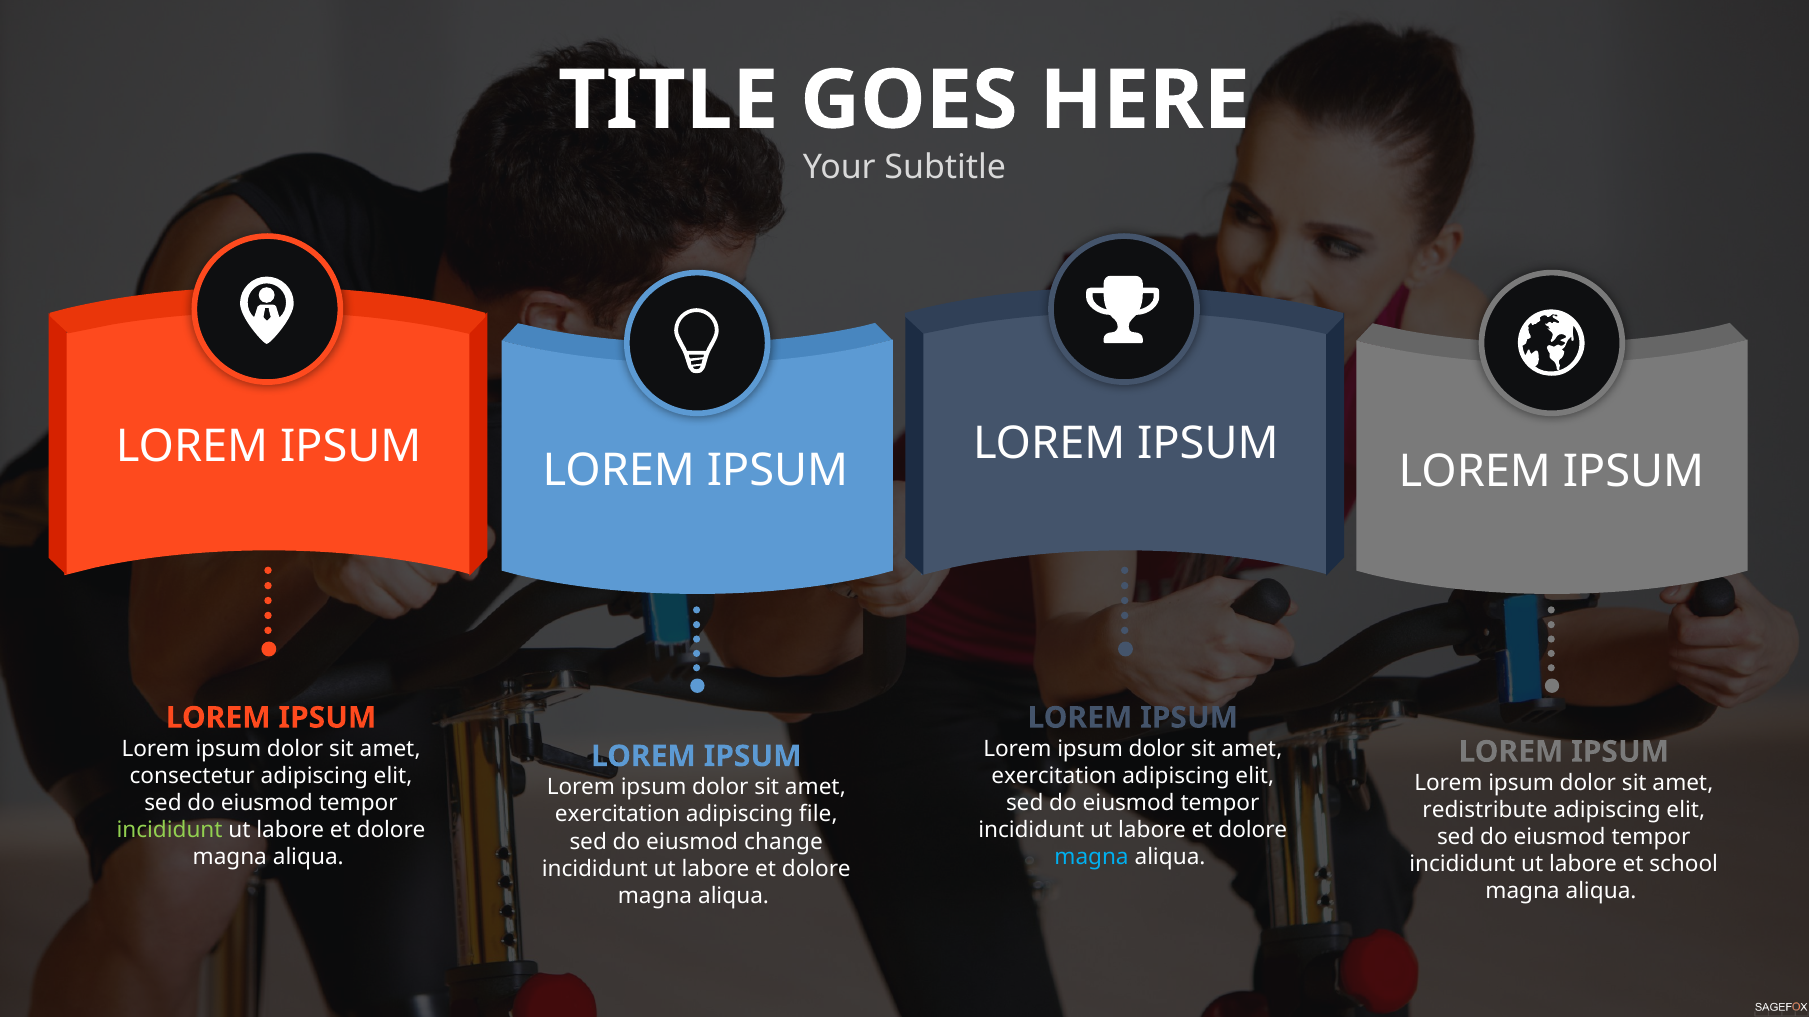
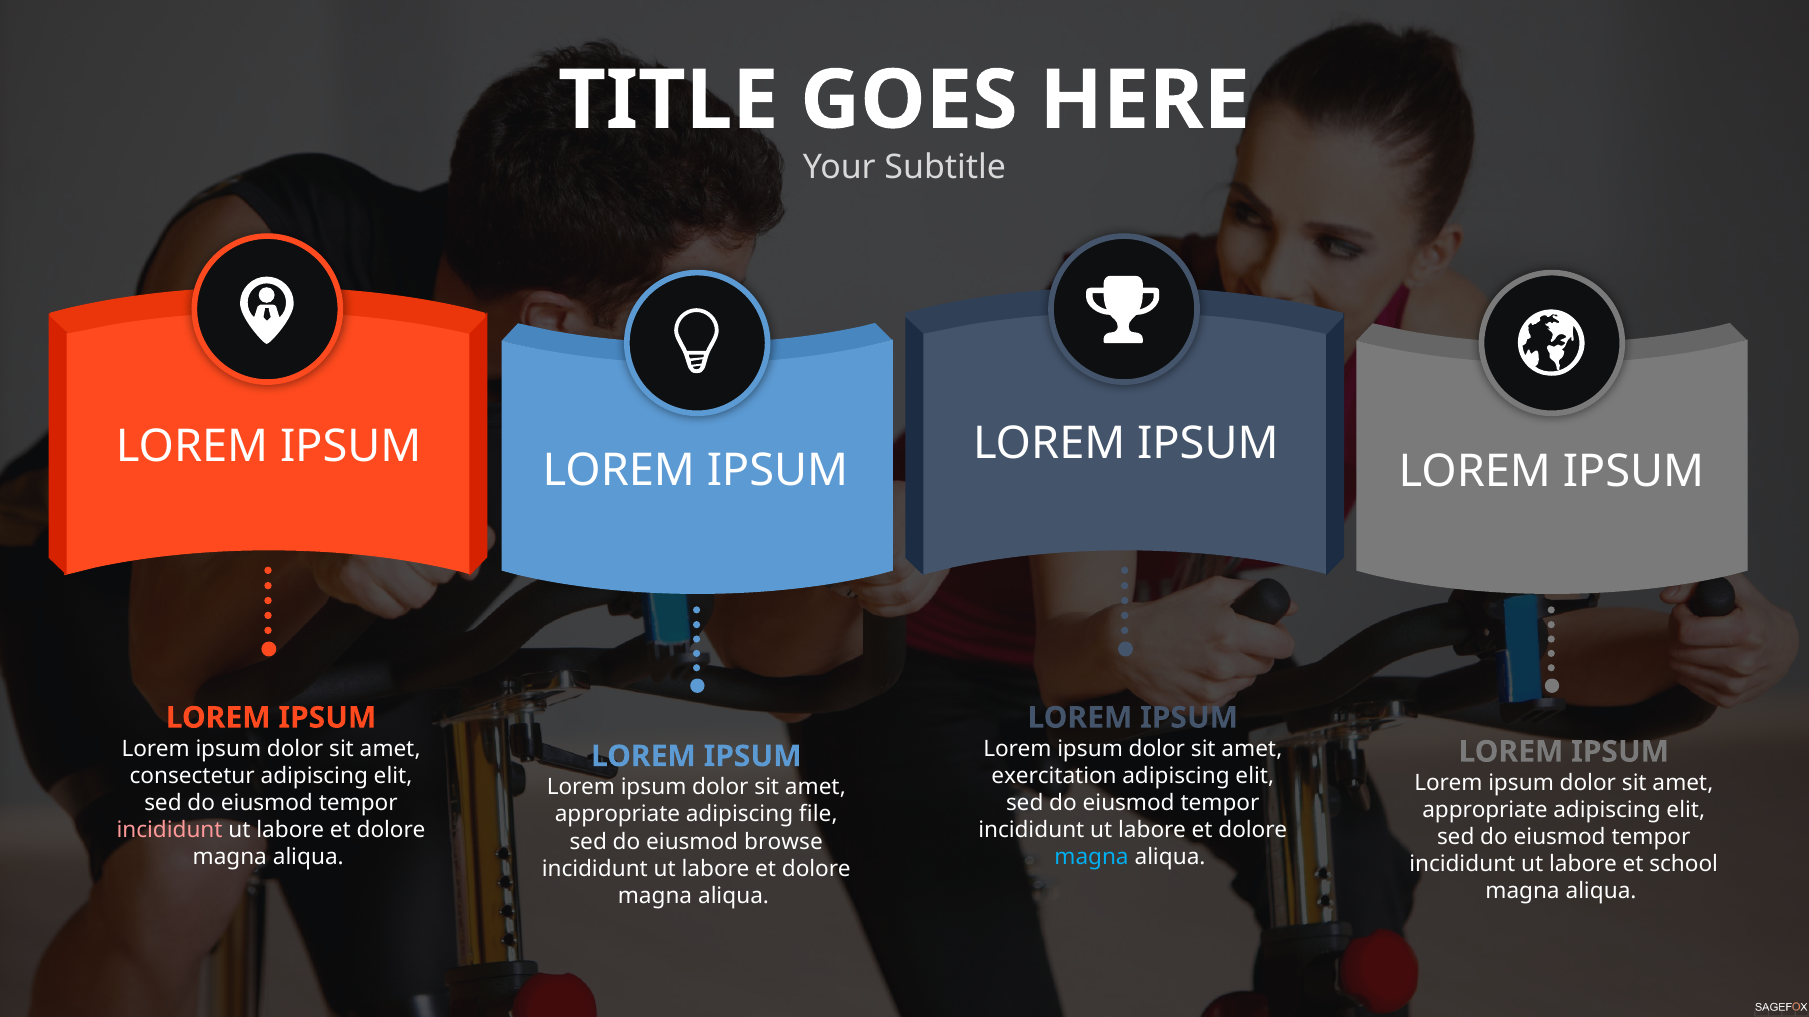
redistribute at (1485, 810): redistribute -> appropriate
exercitation at (617, 815): exercitation -> appropriate
incididunt at (170, 831) colour: light green -> pink
change: change -> browse
